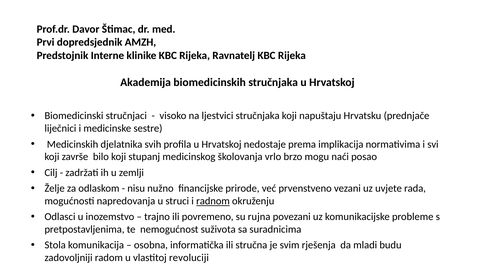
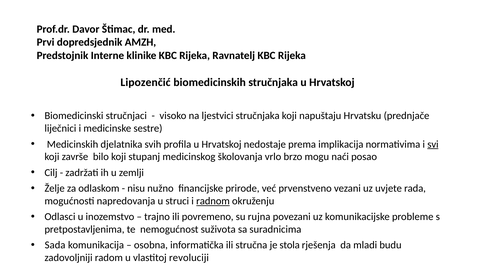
Akademija: Akademija -> Lipozenčić
svi underline: none -> present
Stola: Stola -> Sada
svim: svim -> stola
